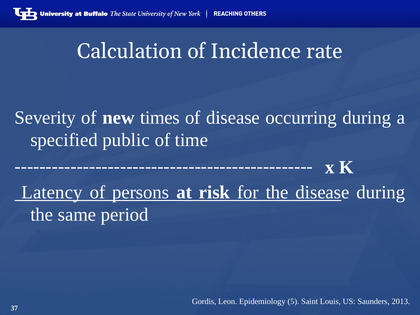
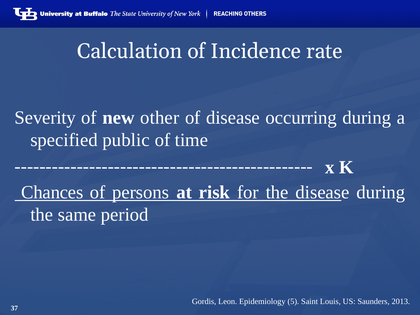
times: times -> other
Latency: Latency -> Chances
